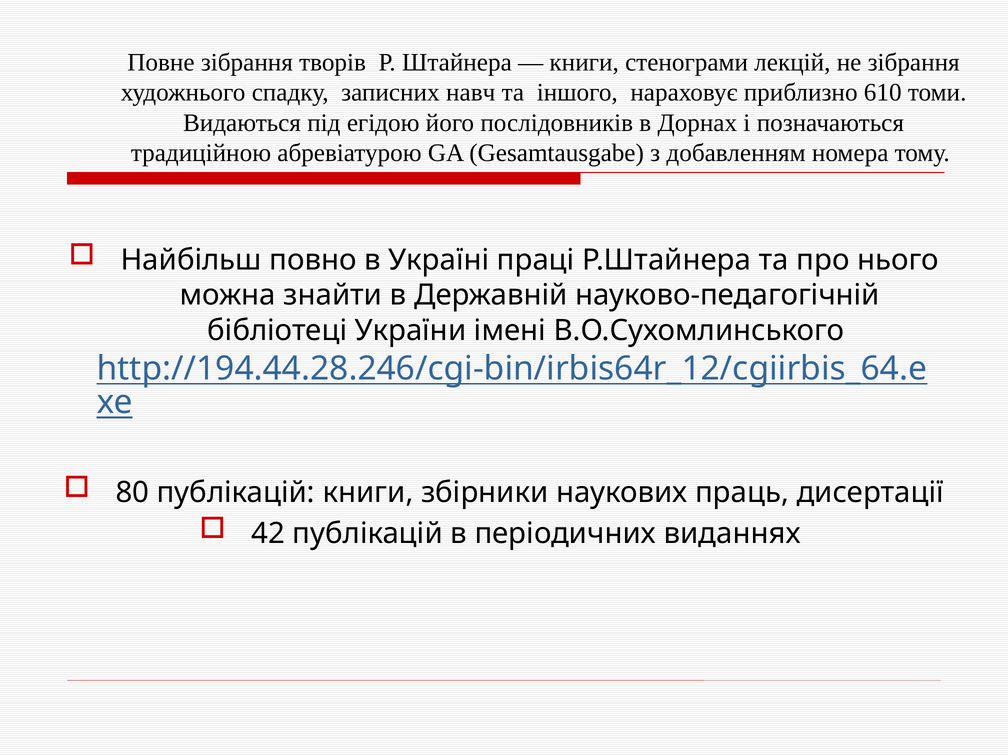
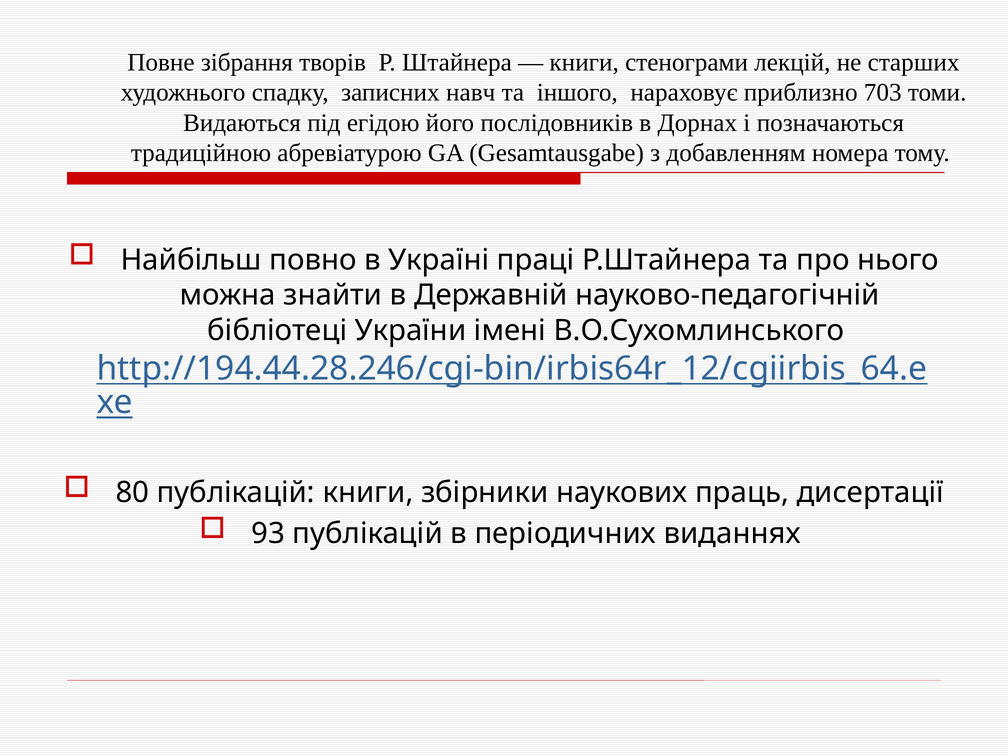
не зібрання: зібрання -> старших
610: 610 -> 703
42: 42 -> 93
